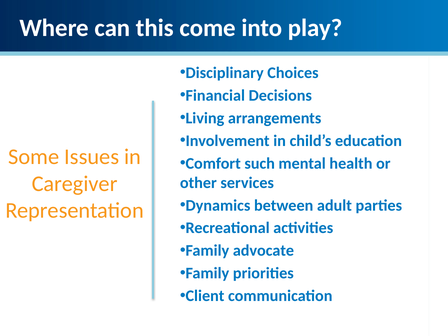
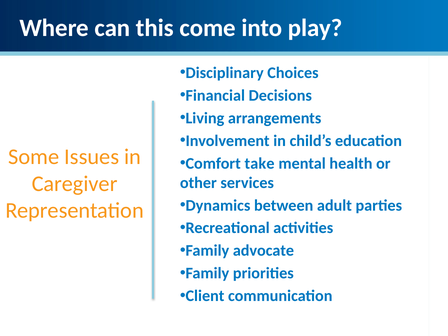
such: such -> take
